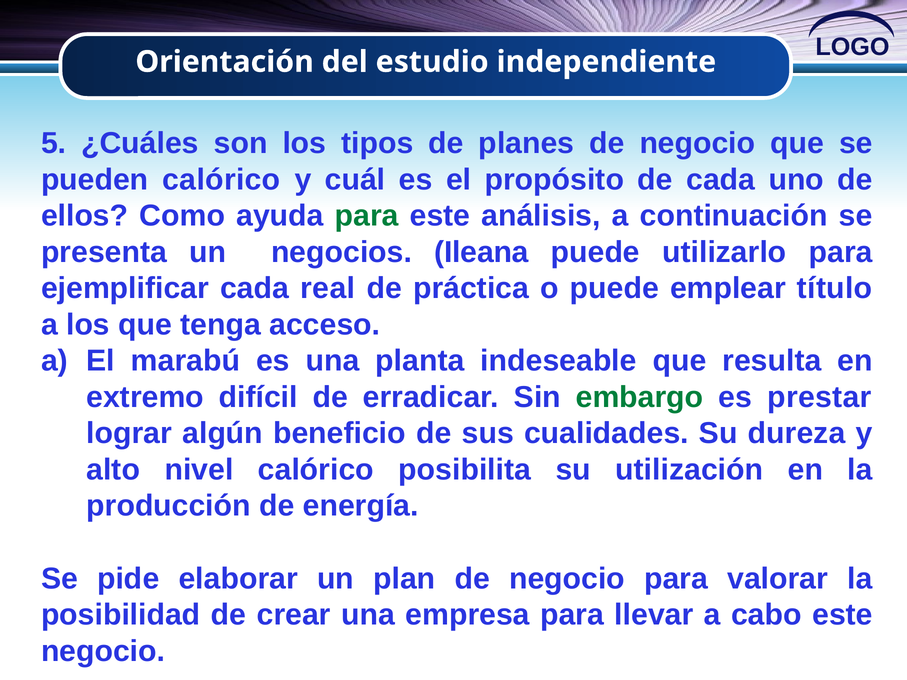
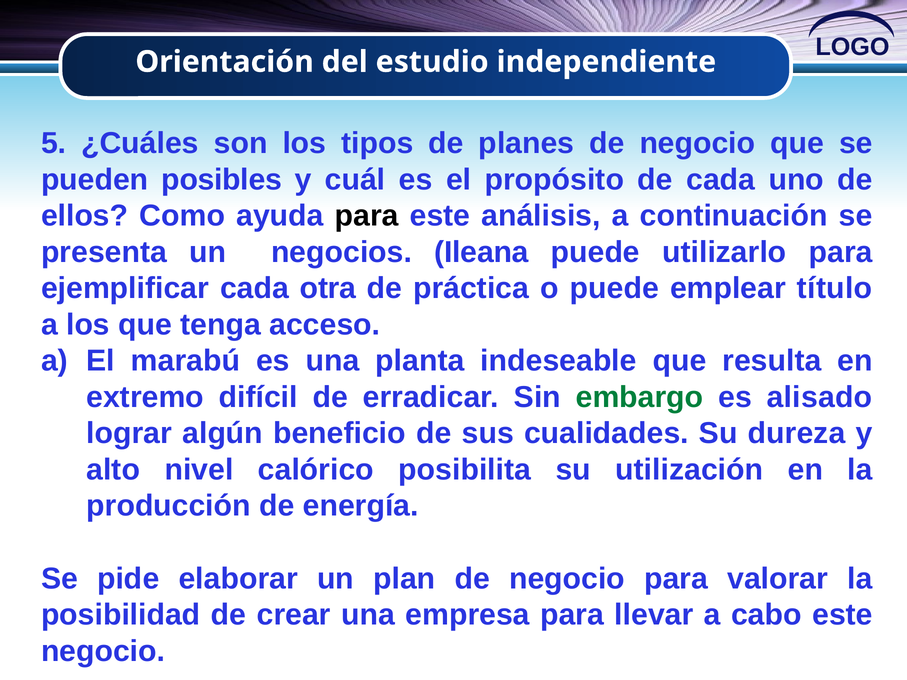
pueden calórico: calórico -> posibles
para at (367, 216) colour: green -> black
real: real -> otra
prestar: prestar -> alisado
